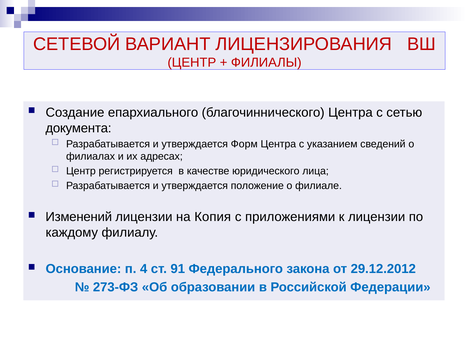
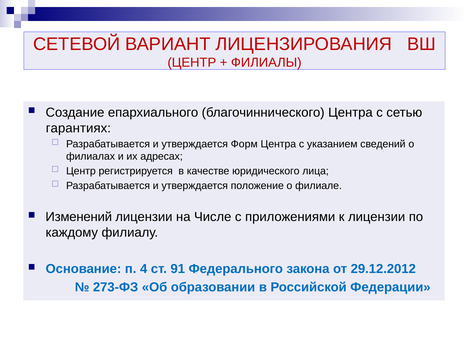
документа: документа -> гарантиях
Копия: Копия -> Числе
